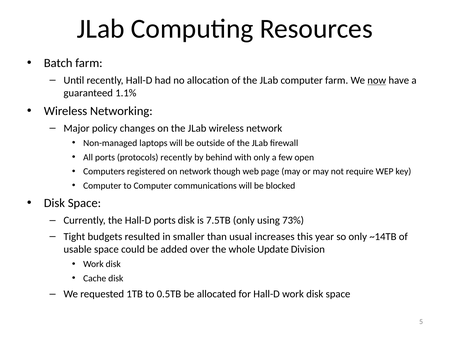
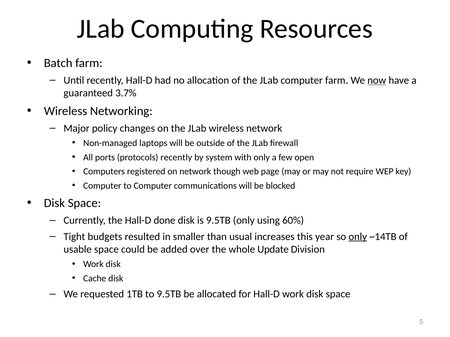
1.1%: 1.1% -> 3.7%
behind: behind -> system
Hall-D ports: ports -> done
is 7.5TB: 7.5TB -> 9.5TB
73%: 73% -> 60%
only at (358, 237) underline: none -> present
to 0.5TB: 0.5TB -> 9.5TB
